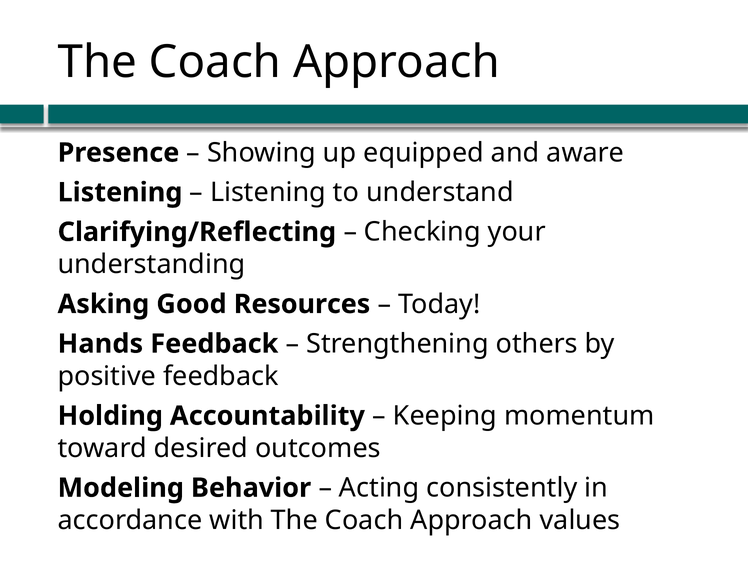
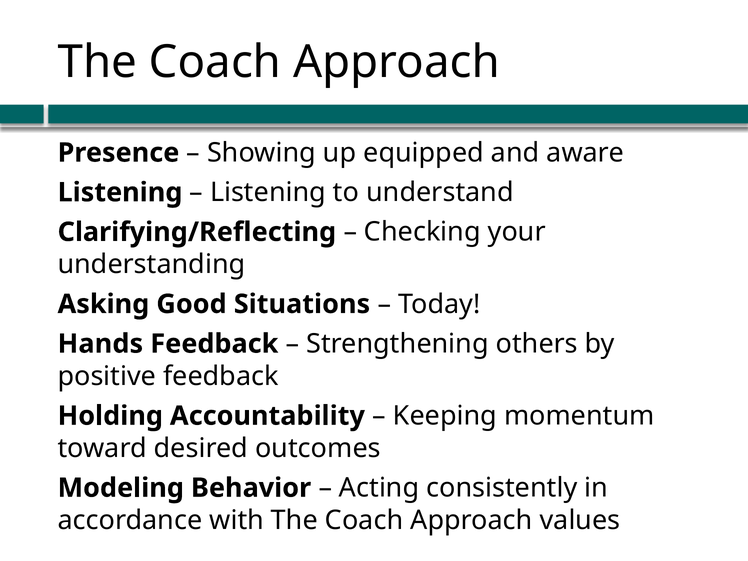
Resources: Resources -> Situations
